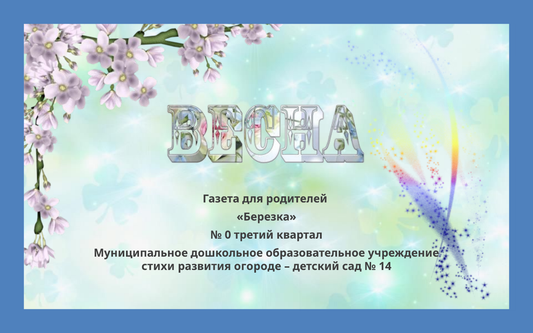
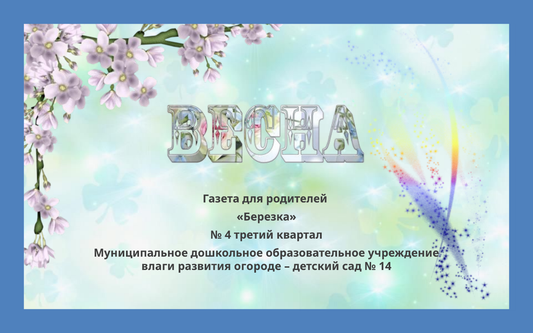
0: 0 -> 4
стихи: стихи -> влаги
